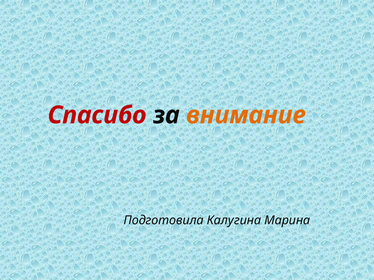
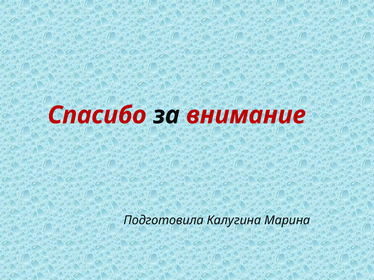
внимание colour: orange -> red
